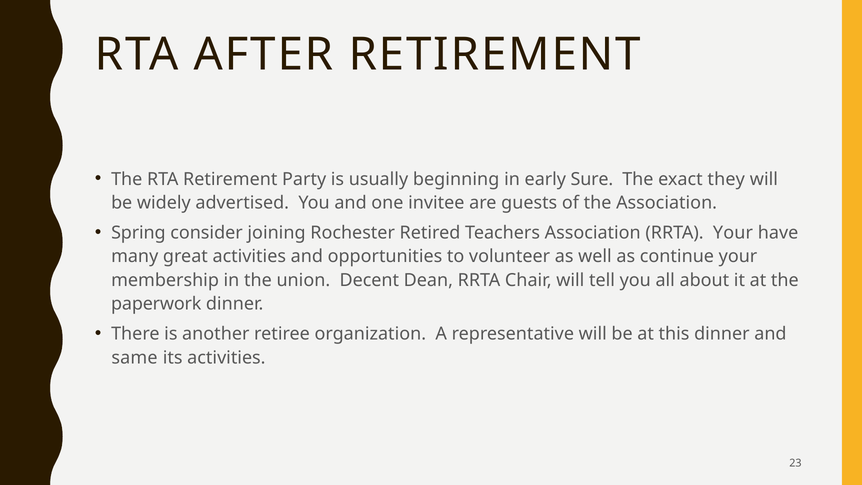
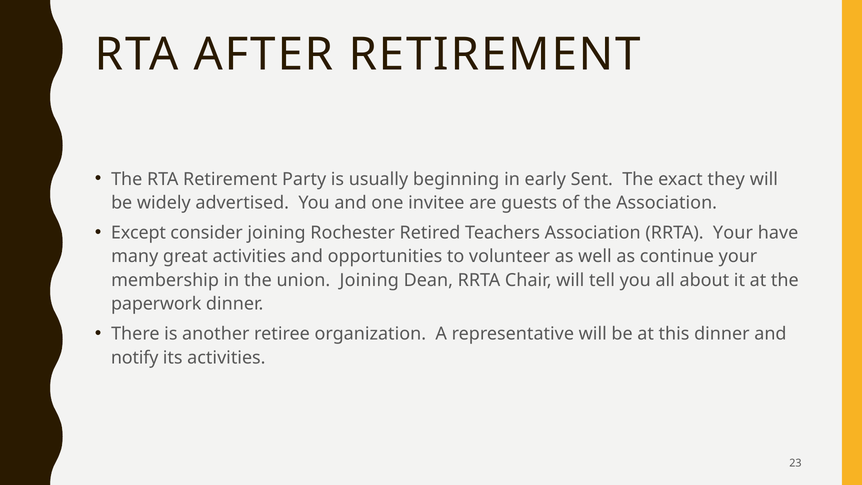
Sure: Sure -> Sent
Spring: Spring -> Except
union Decent: Decent -> Joining
same: same -> notify
